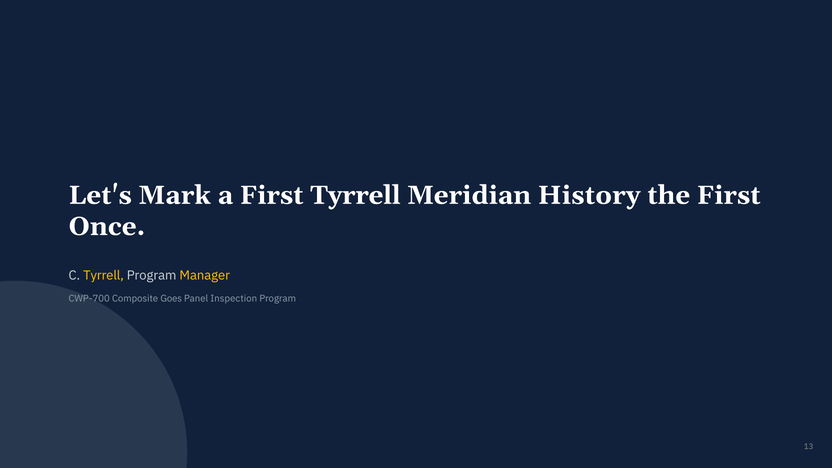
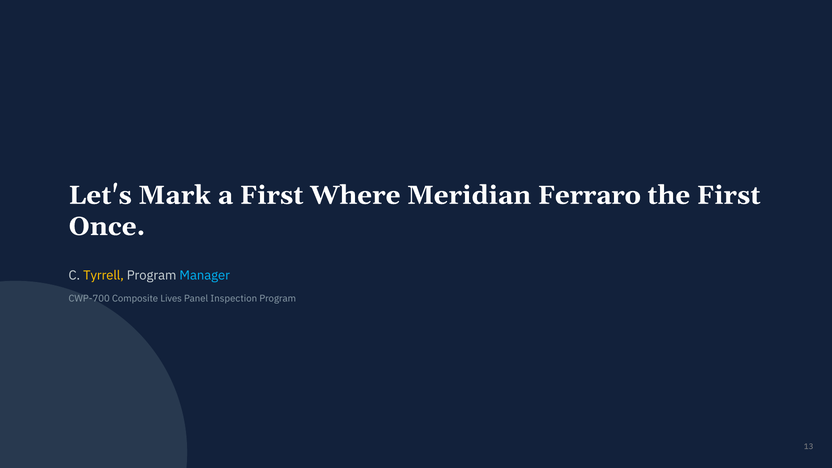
First Tyrrell: Tyrrell -> Where
History: History -> Ferraro
Manager colour: yellow -> light blue
Goes: Goes -> Lives
